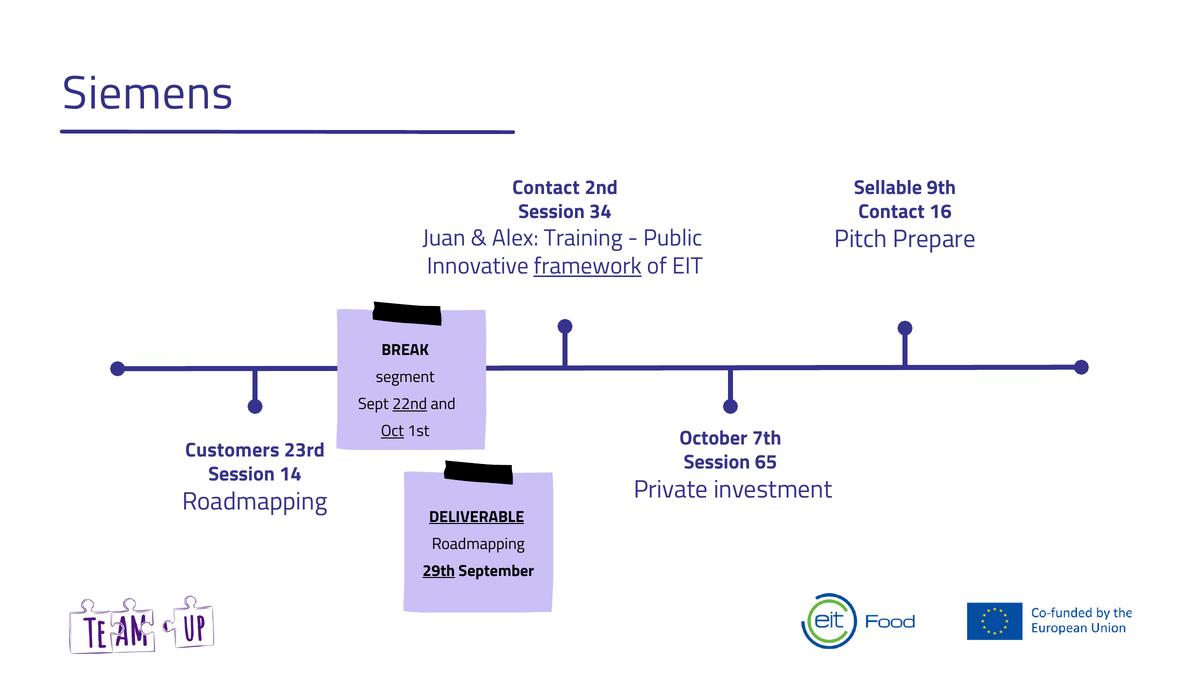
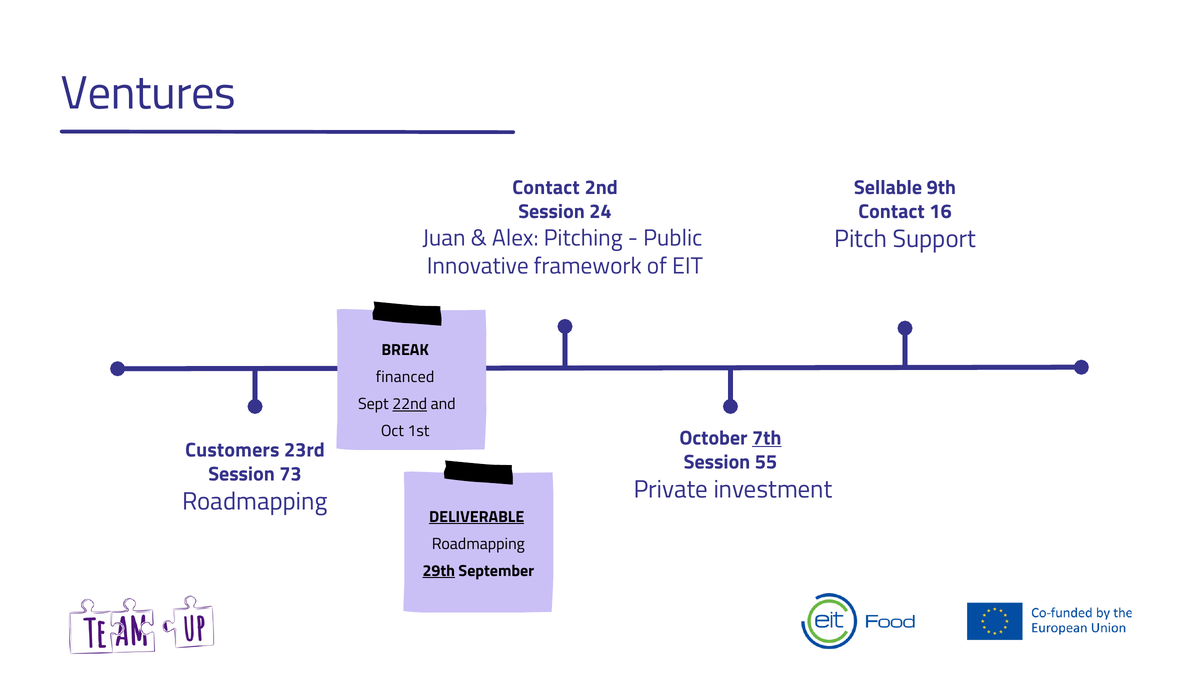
Siemens: Siemens -> Ventures
34: 34 -> 24
Training: Training -> Pitching
Prepare: Prepare -> Support
framework underline: present -> none
segment: segment -> financed
Oct underline: present -> none
7th underline: none -> present
65: 65 -> 55
14: 14 -> 73
